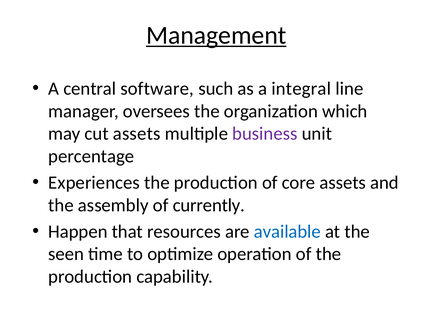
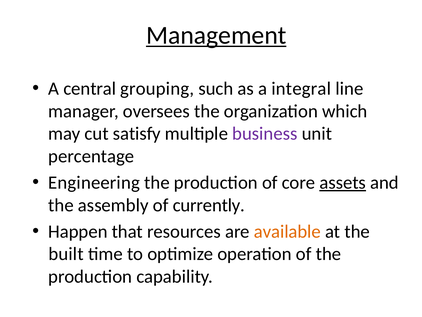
software: software -> grouping
cut assets: assets -> satisfy
Experiences: Experiences -> Engineering
assets at (343, 182) underline: none -> present
available colour: blue -> orange
seen: seen -> built
